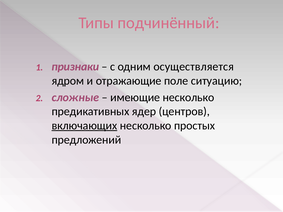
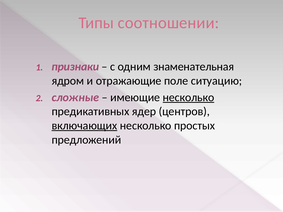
подчинённый: подчинённый -> соотношении
осуществляется: осуществляется -> знаменательная
несколько at (188, 97) underline: none -> present
